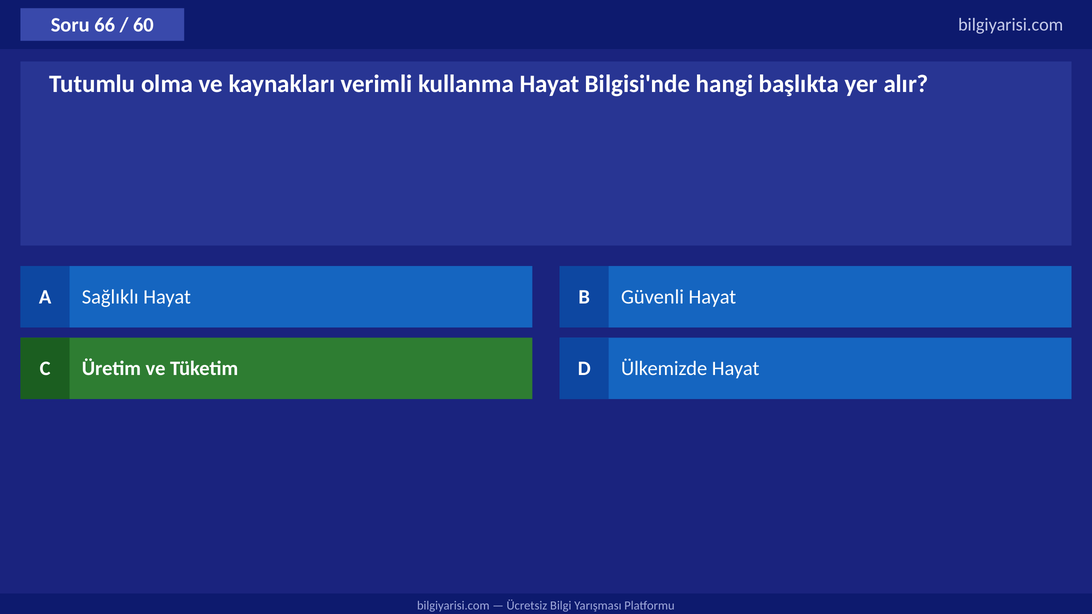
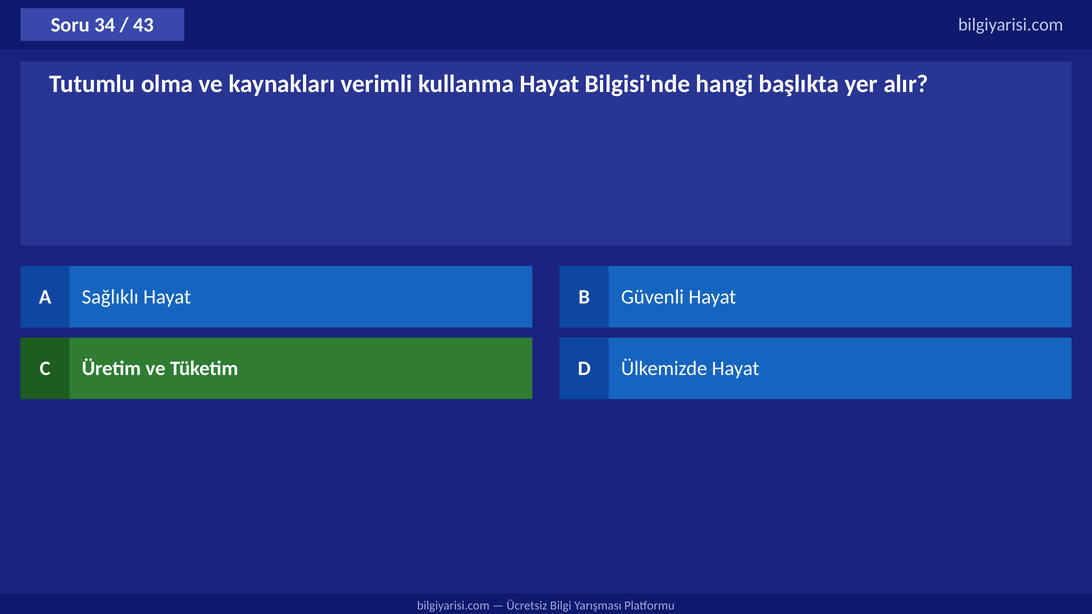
66: 66 -> 34
60: 60 -> 43
